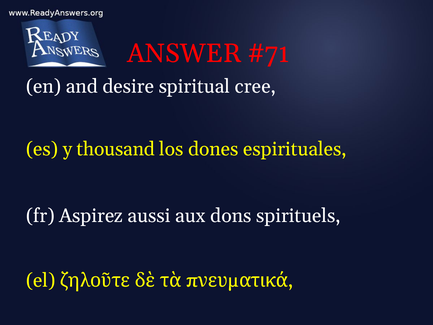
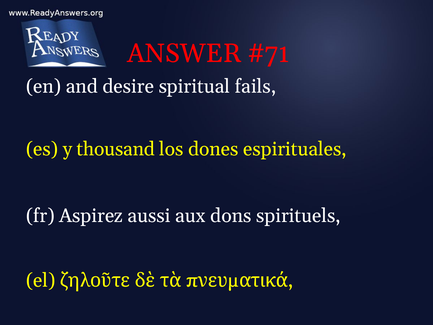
cree: cree -> fails
